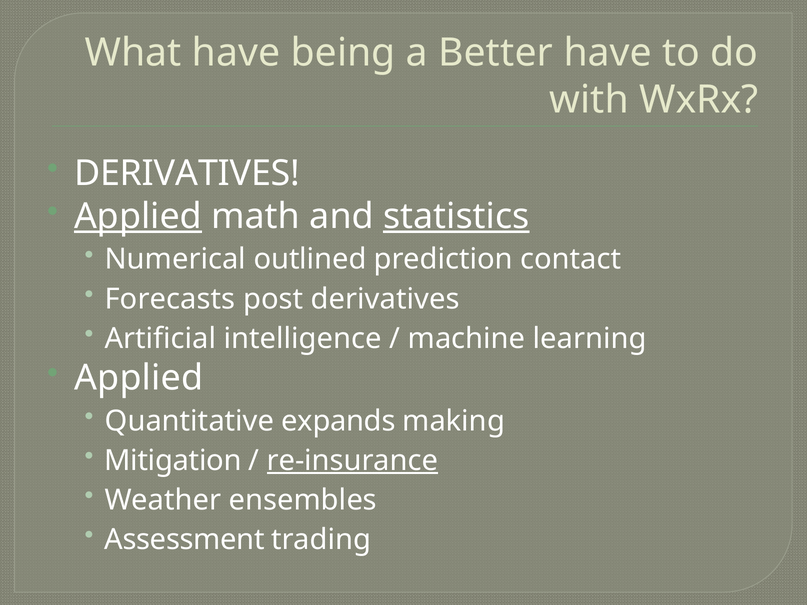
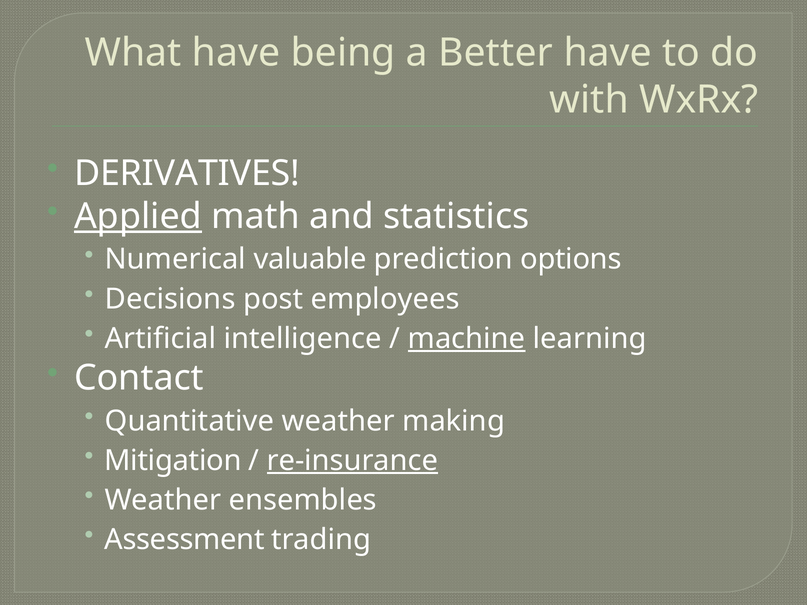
statistics underline: present -> none
outlined: outlined -> valuable
contact: contact -> options
Forecasts: Forecasts -> Decisions
post derivatives: derivatives -> employees
machine underline: none -> present
Applied at (139, 378): Applied -> Contact
Quantitative expands: expands -> weather
